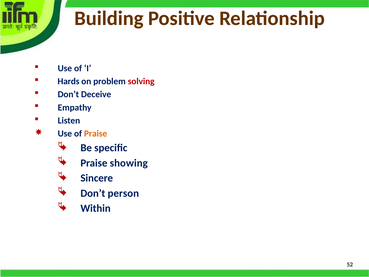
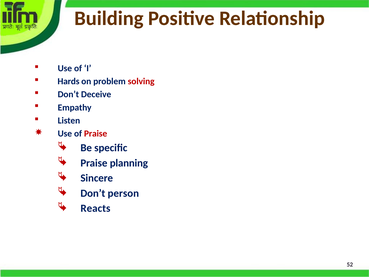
Praise at (96, 134) colour: orange -> red
showing: showing -> planning
Within: Within -> Reacts
